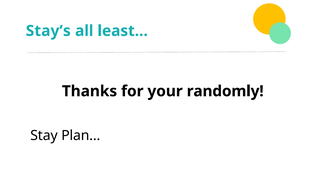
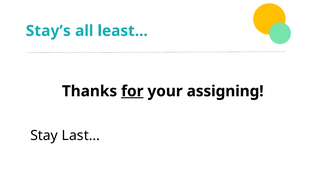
for underline: none -> present
randomly: randomly -> assigning
Plan…: Plan… -> Last…
